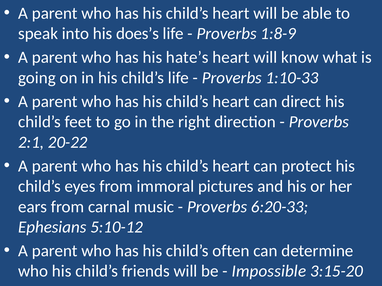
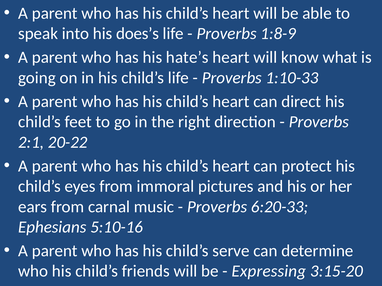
5:10-12: 5:10-12 -> 5:10-16
often: often -> serve
Impossible: Impossible -> Expressing
